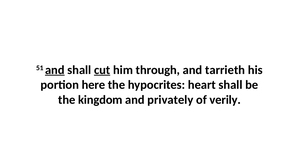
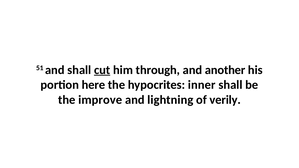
and at (55, 70) underline: present -> none
tarrieth: tarrieth -> another
heart: heart -> inner
kingdom: kingdom -> improve
privately: privately -> lightning
